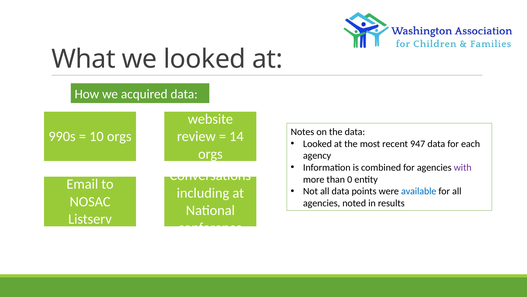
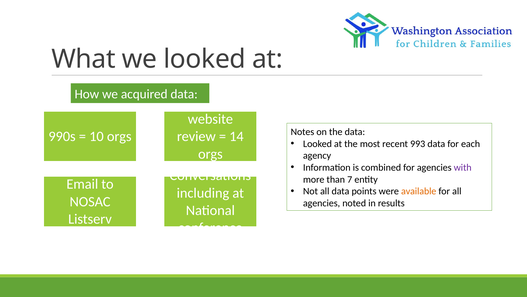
947: 947 -> 993
0: 0 -> 7
available colour: blue -> orange
